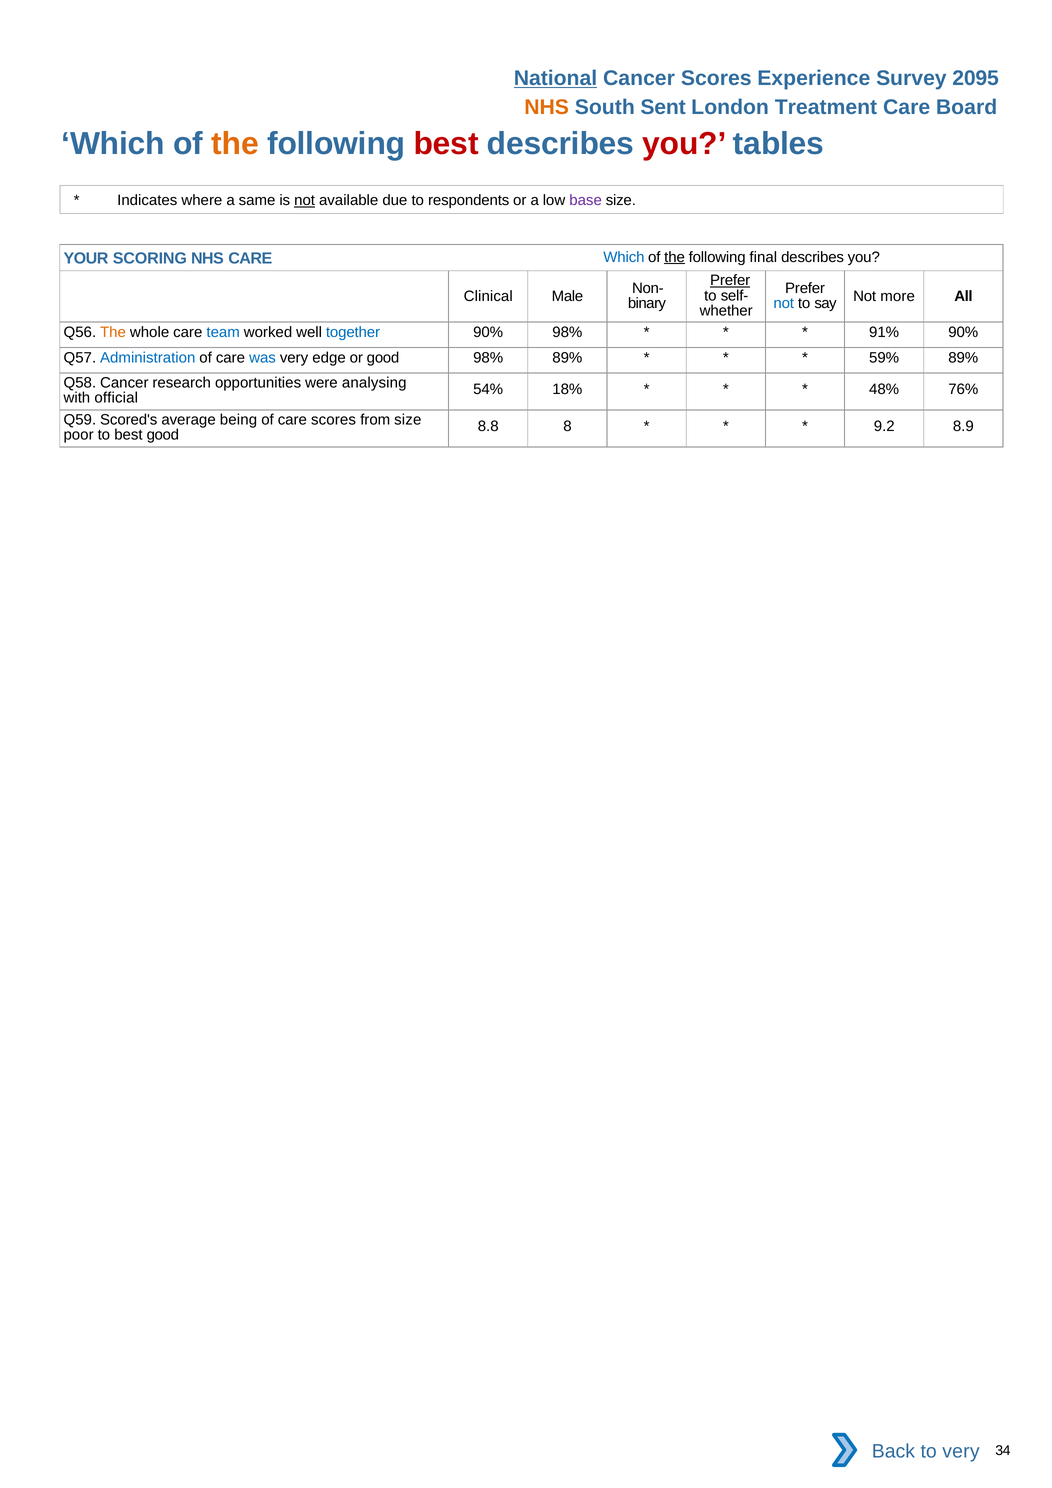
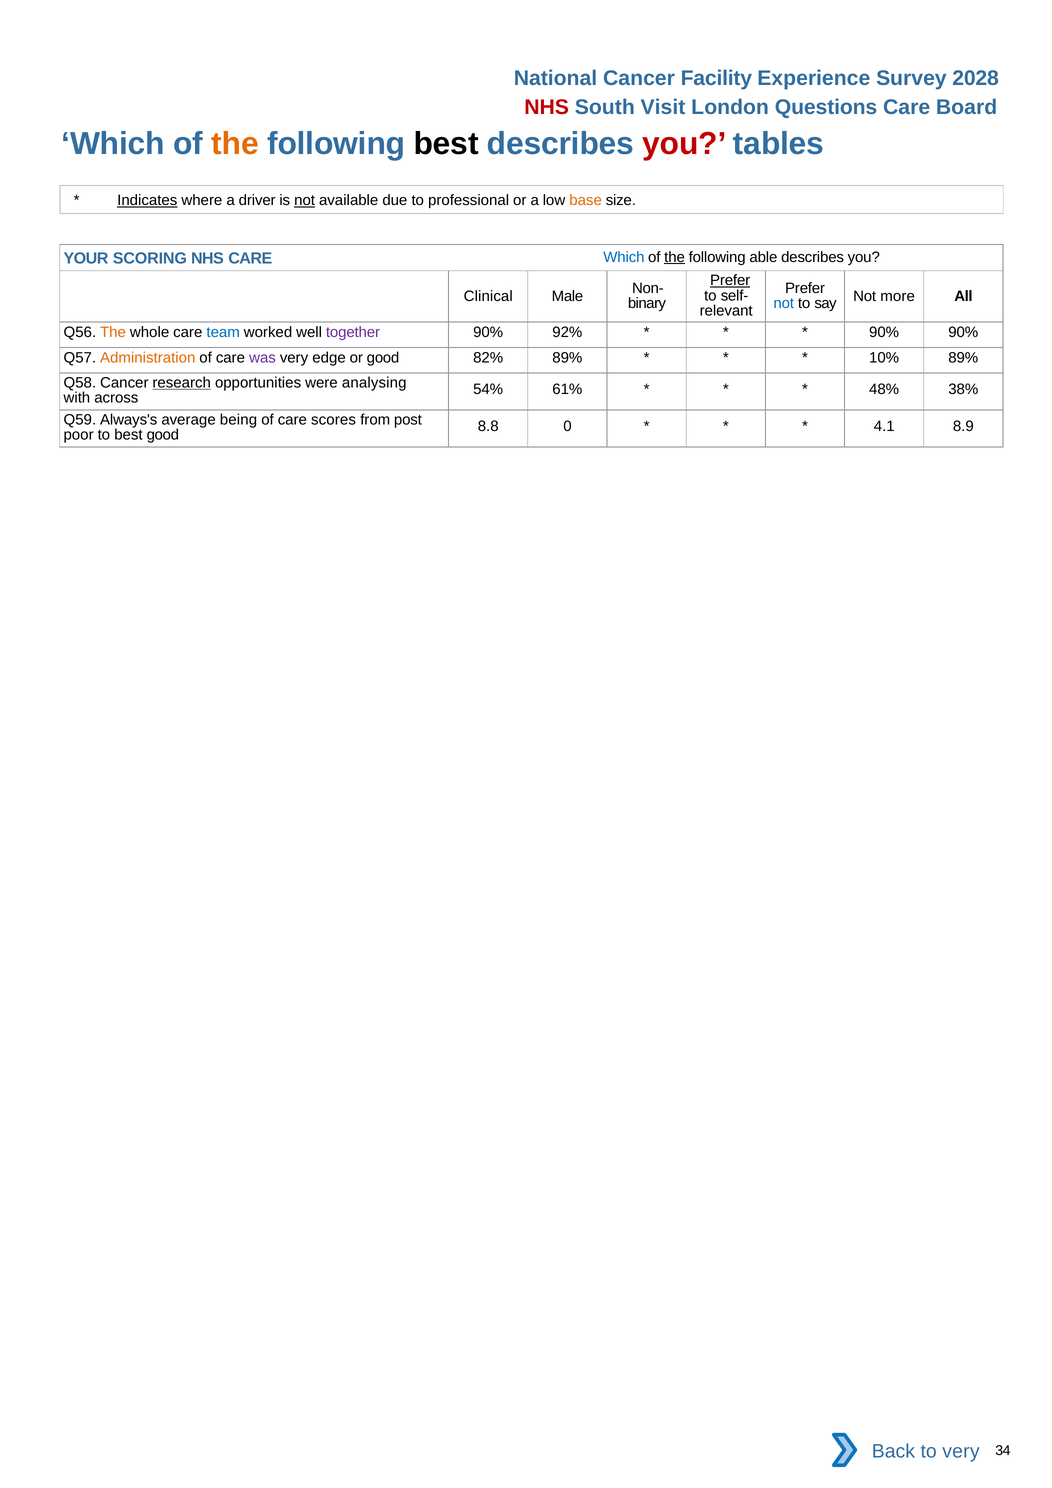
National underline: present -> none
Cancer Scores: Scores -> Facility
2095: 2095 -> 2028
NHS at (547, 107) colour: orange -> red
Sent: Sent -> Visit
Treatment: Treatment -> Questions
best at (446, 144) colour: red -> black
Indicates underline: none -> present
same: same -> driver
respondents: respondents -> professional
base colour: purple -> orange
final: final -> able
whether: whether -> relevant
together colour: blue -> purple
90% 98%: 98% -> 92%
91% at (884, 333): 91% -> 90%
Administration colour: blue -> orange
was colour: blue -> purple
good 98%: 98% -> 82%
59%: 59% -> 10%
research underline: none -> present
18%: 18% -> 61%
76%: 76% -> 38%
official: official -> across
Scored's: Scored's -> Always's
from size: size -> post
8: 8 -> 0
9.2: 9.2 -> 4.1
